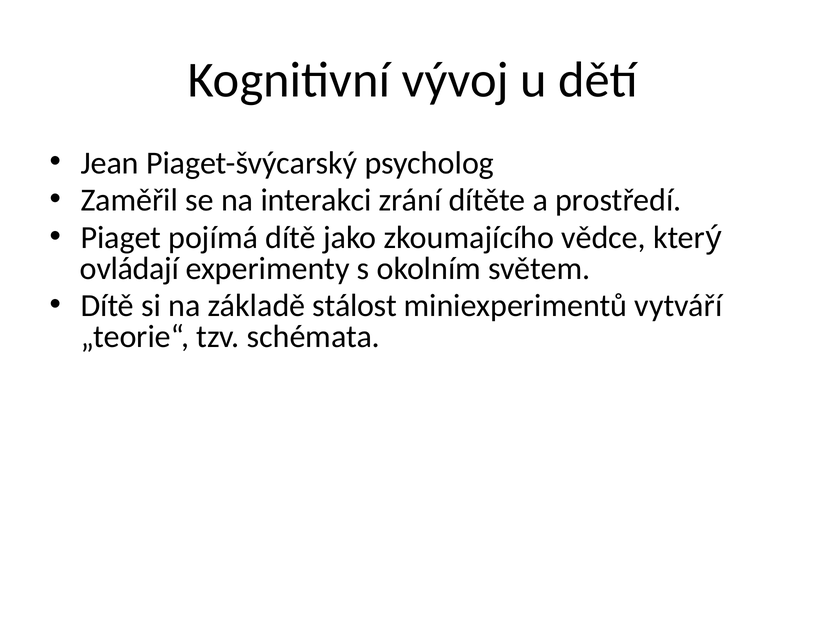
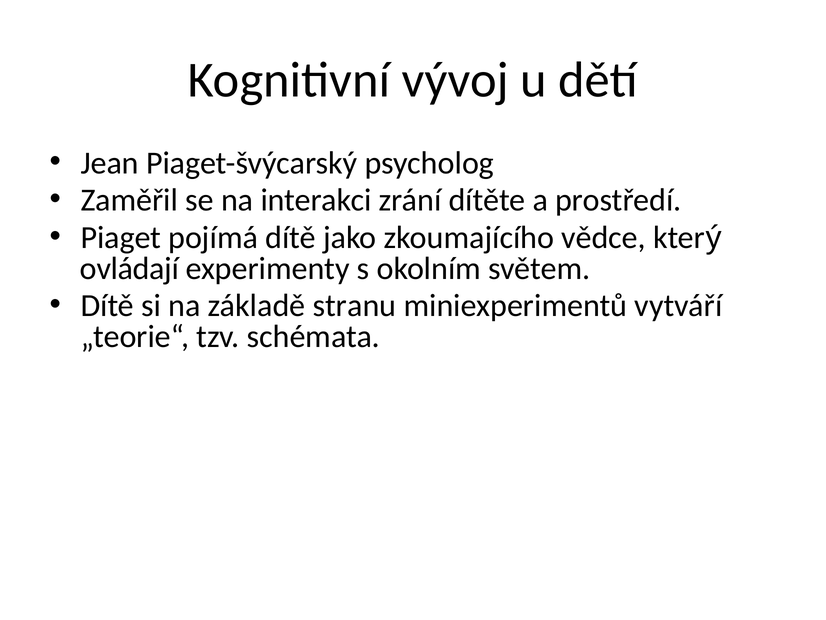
stálost: stálost -> stranu
